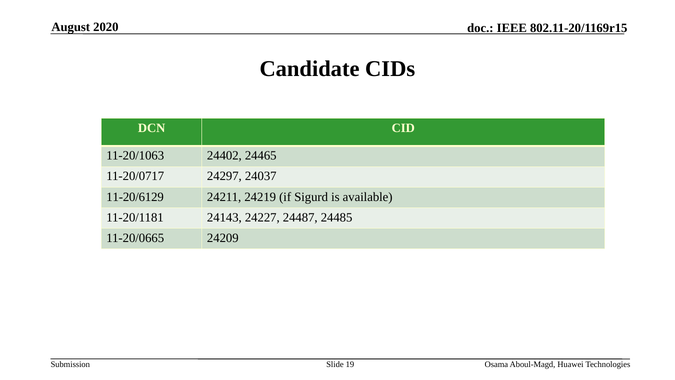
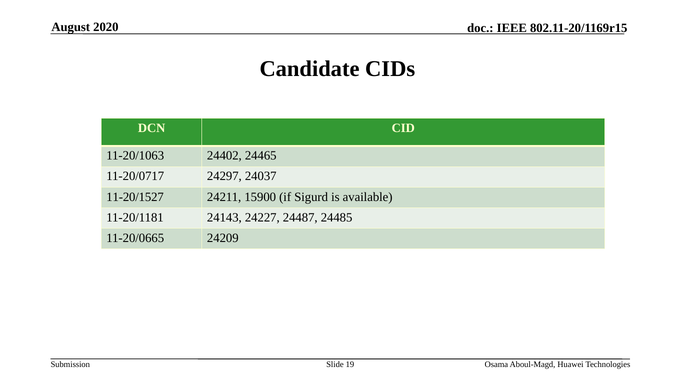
11-20/6129: 11-20/6129 -> 11-20/1527
24219: 24219 -> 15900
